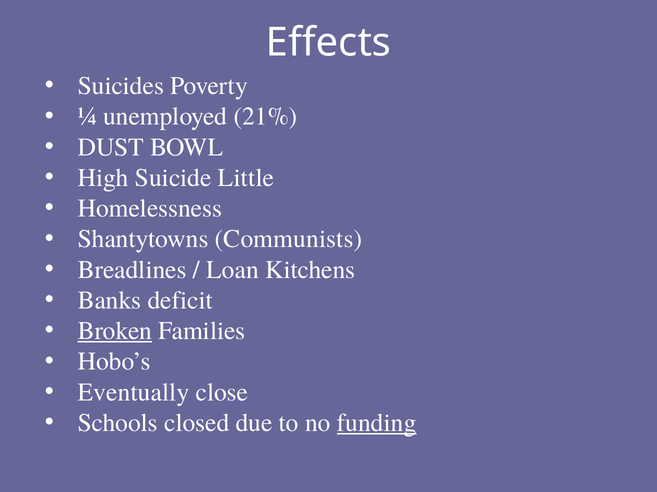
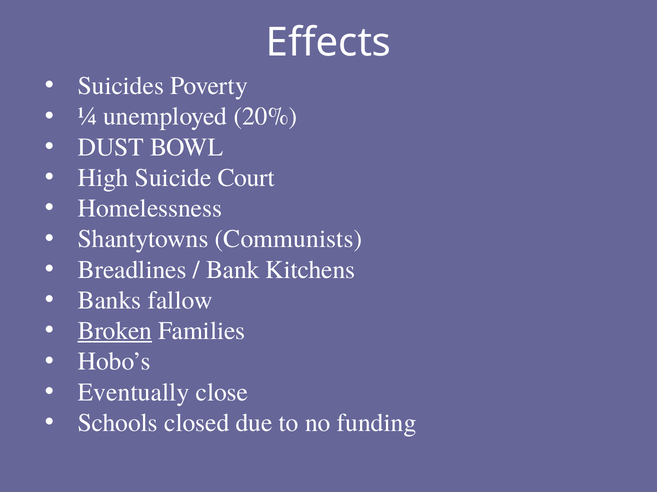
21%: 21% -> 20%
Little: Little -> Court
Loan: Loan -> Bank
deficit: deficit -> fallow
funding underline: present -> none
